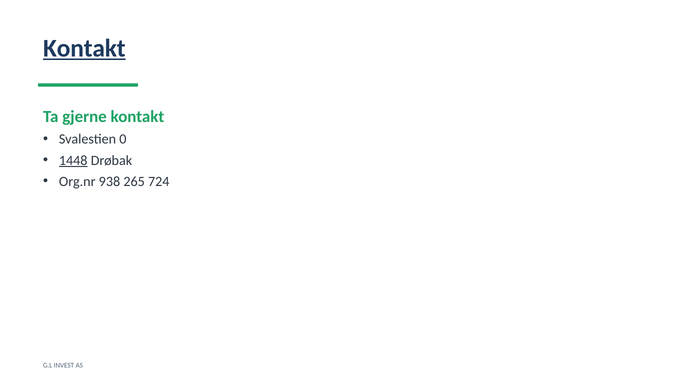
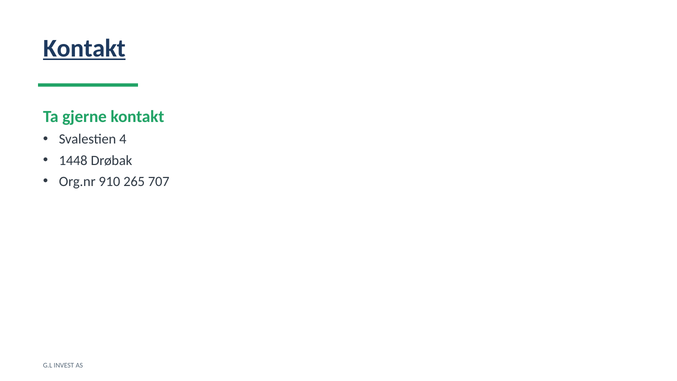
0: 0 -> 4
1448 underline: present -> none
938: 938 -> 910
724: 724 -> 707
